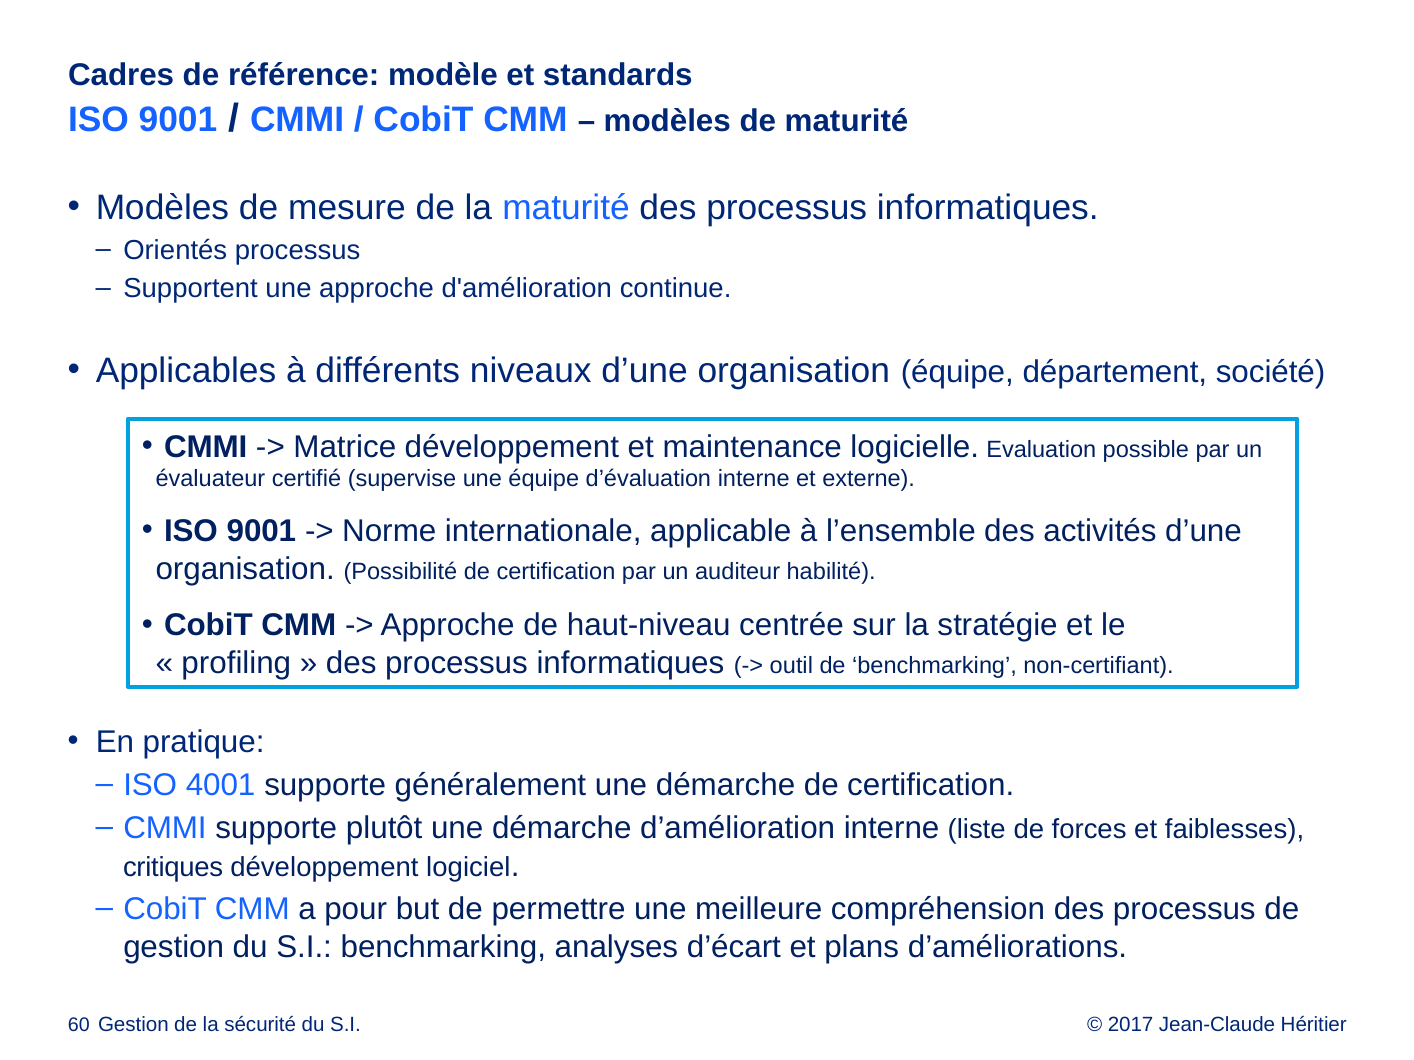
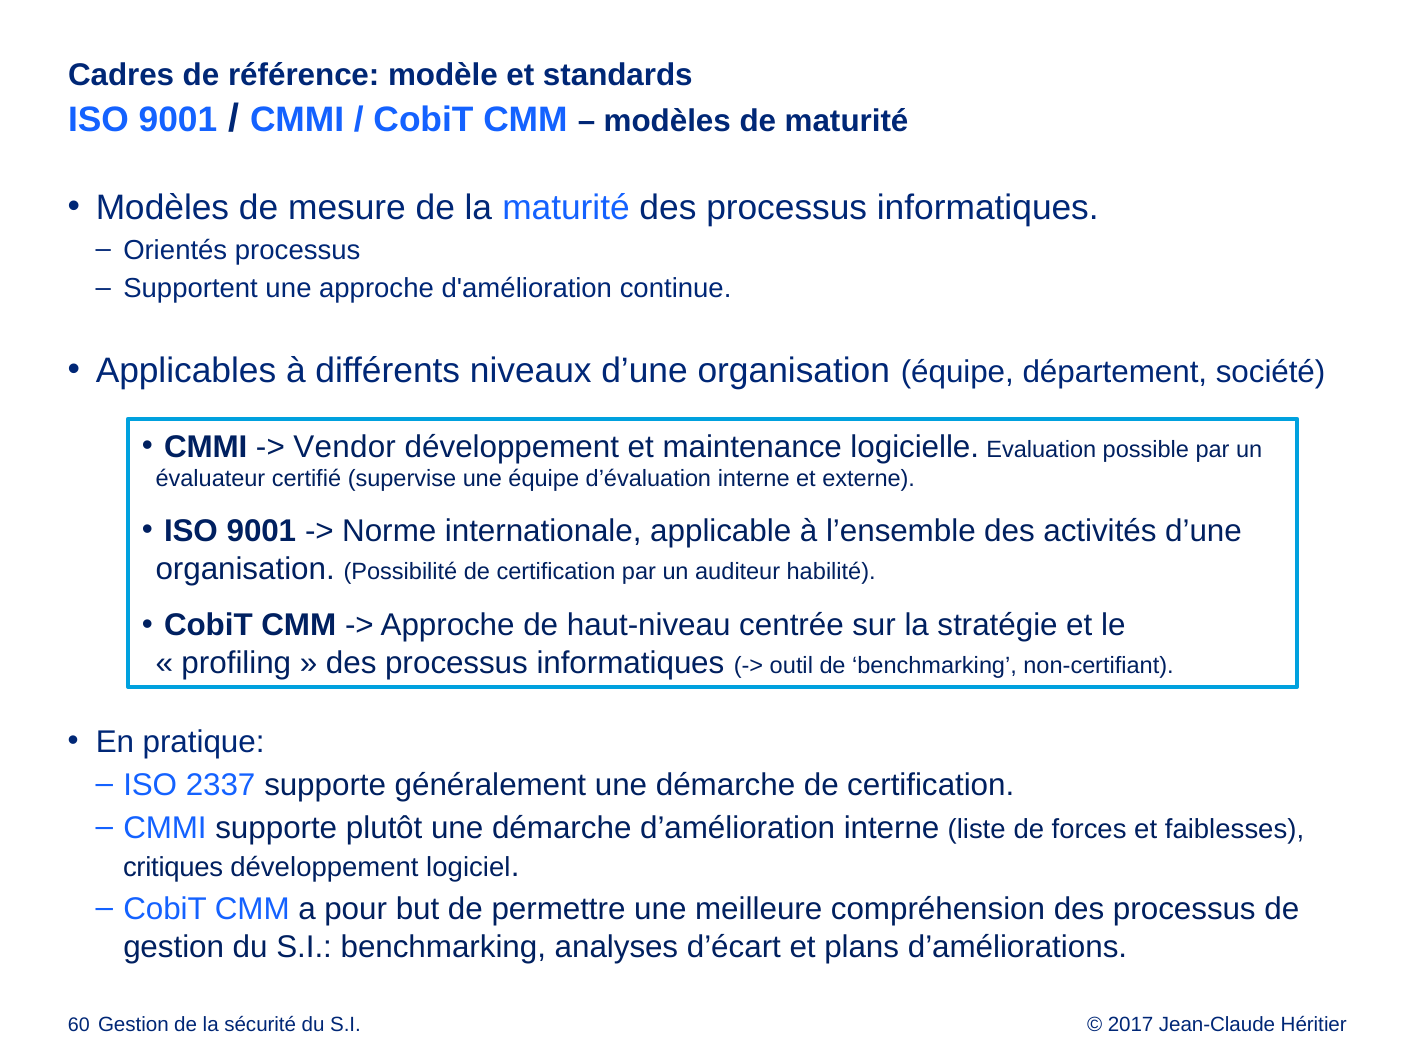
Matrice: Matrice -> Vendor
4001: 4001 -> 2337
